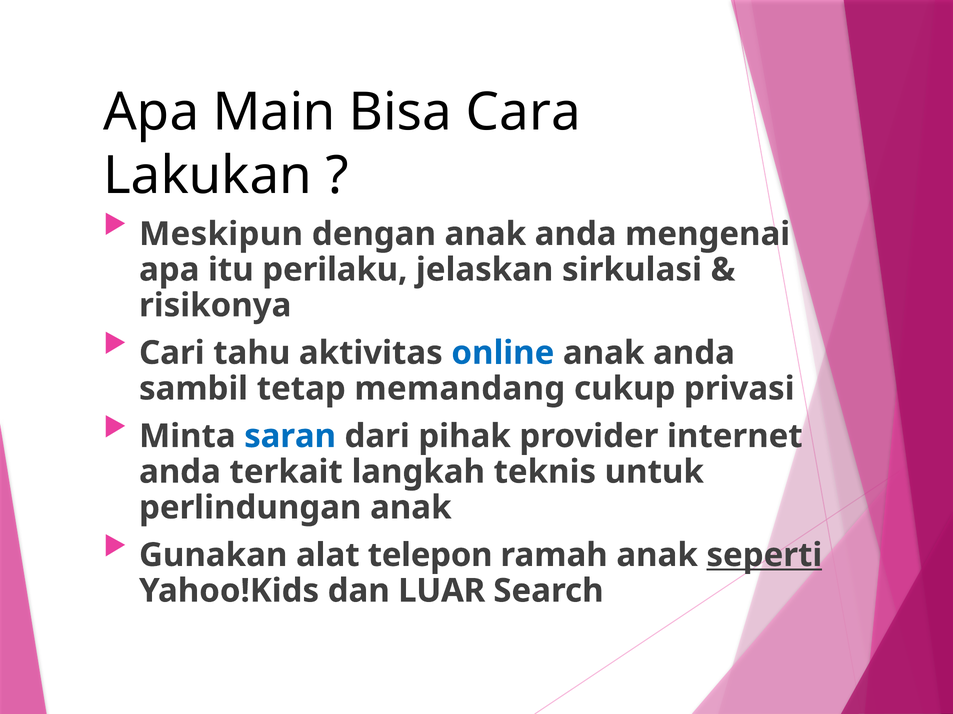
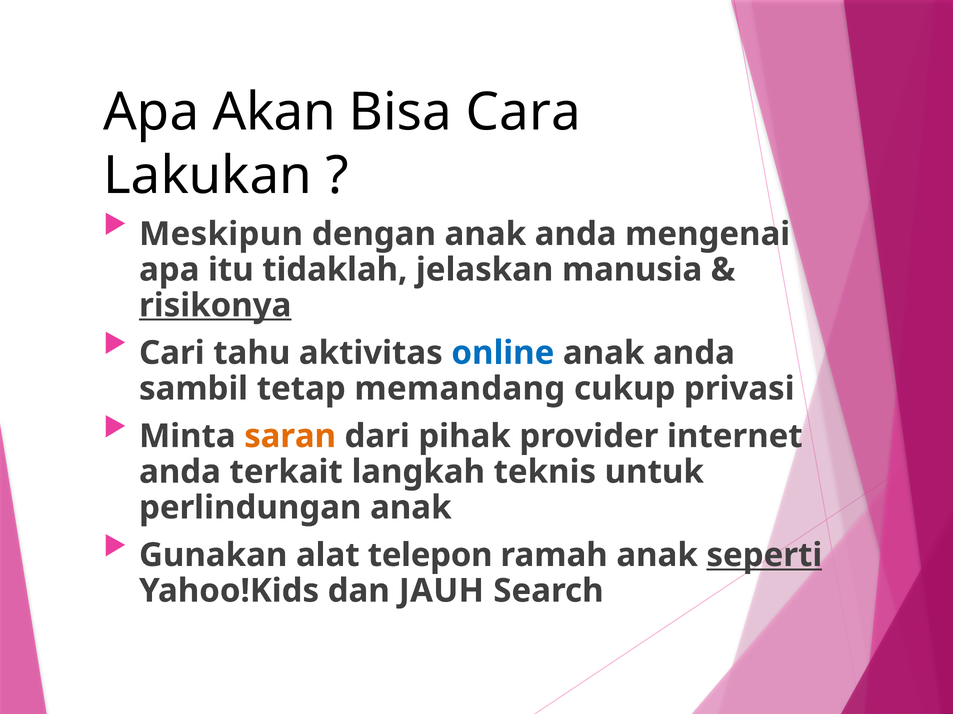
Main: Main -> Akan
perilaku: perilaku -> tidaklah
sirkulasi: sirkulasi -> manusia
risikonya underline: none -> present
saran colour: blue -> orange
LUAR: LUAR -> JAUH
